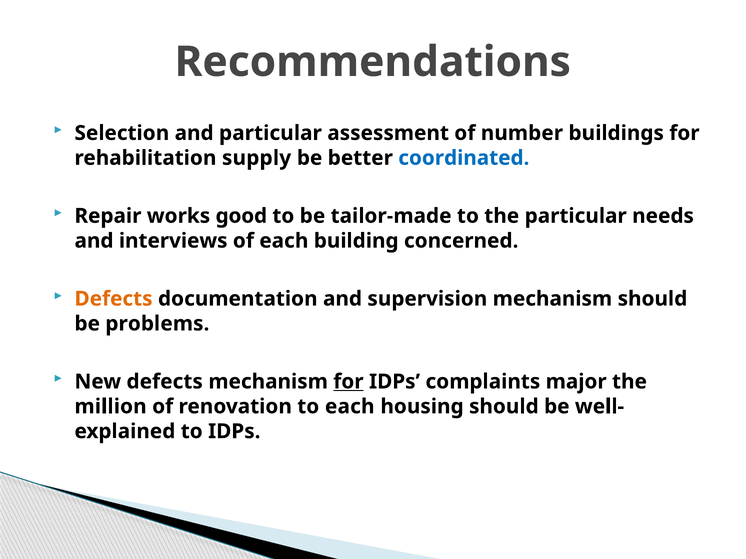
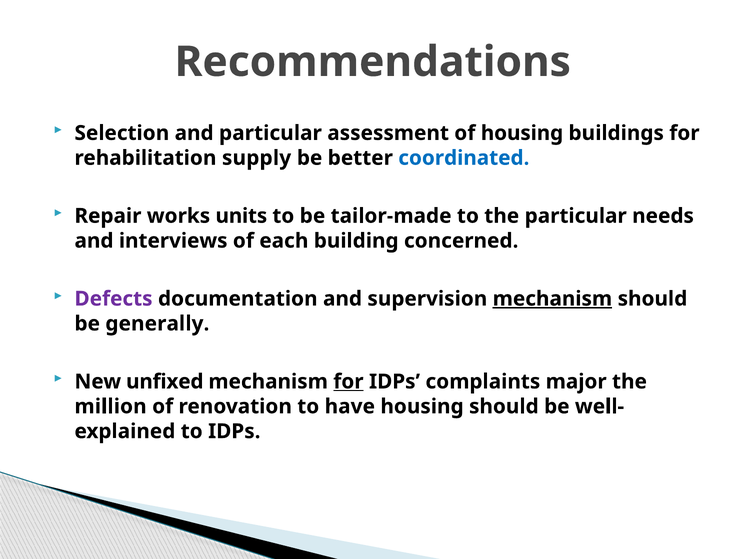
of number: number -> housing
good: good -> units
Defects at (114, 299) colour: orange -> purple
mechanism at (552, 299) underline: none -> present
problems: problems -> generally
New defects: defects -> unfixed
to each: each -> have
